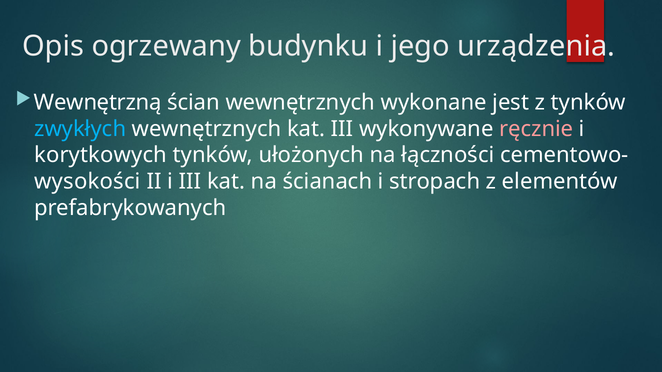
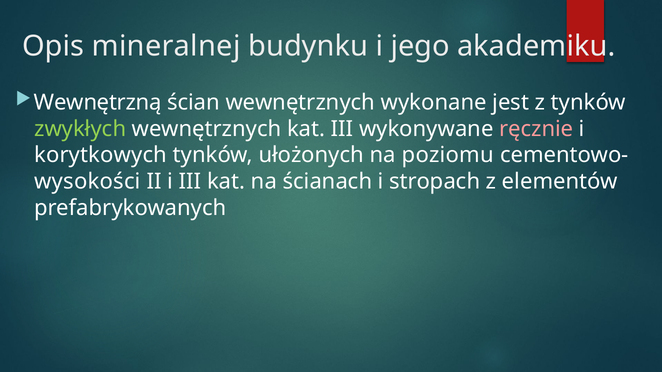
ogrzewany: ogrzewany -> mineralnej
urządzenia: urządzenia -> akademiku
zwykłych colour: light blue -> light green
łączności: łączności -> poziomu
